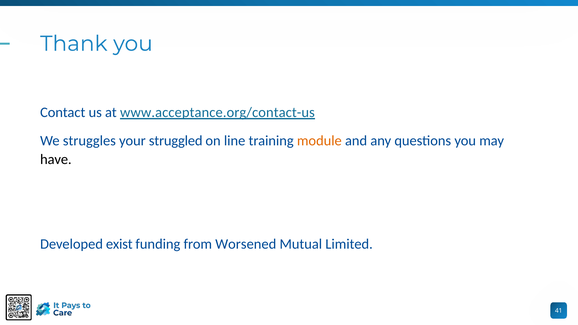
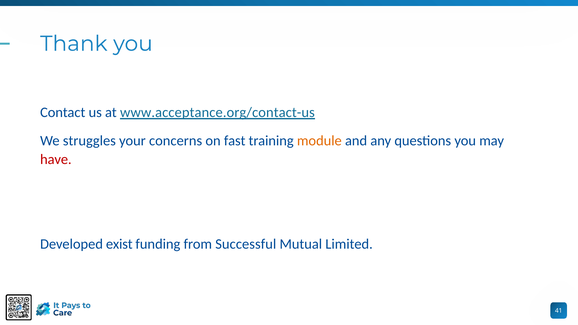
struggled: struggled -> concerns
line: line -> fast
have colour: black -> red
Worsened: Worsened -> Successful
